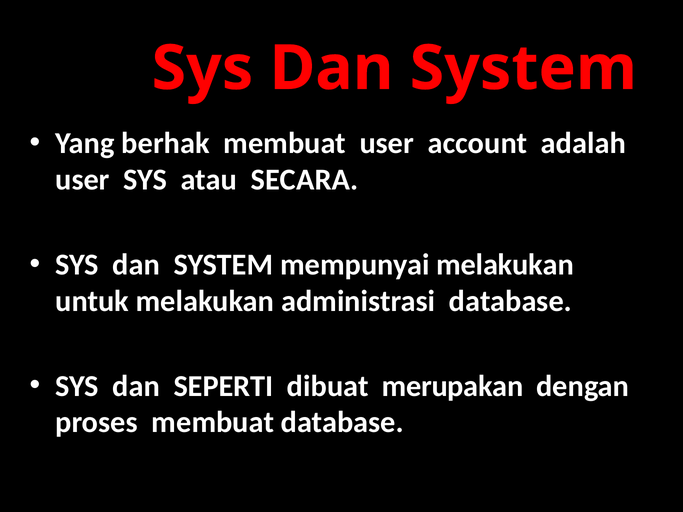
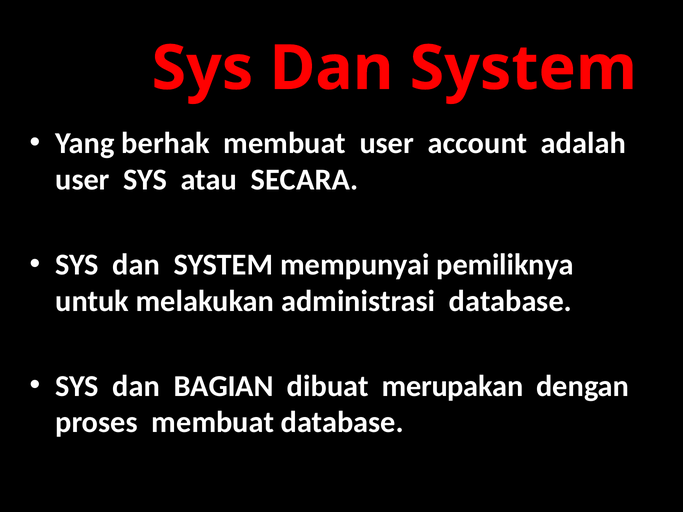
mempunyai melakukan: melakukan -> pemiliknya
SEPERTI: SEPERTI -> BAGIAN
